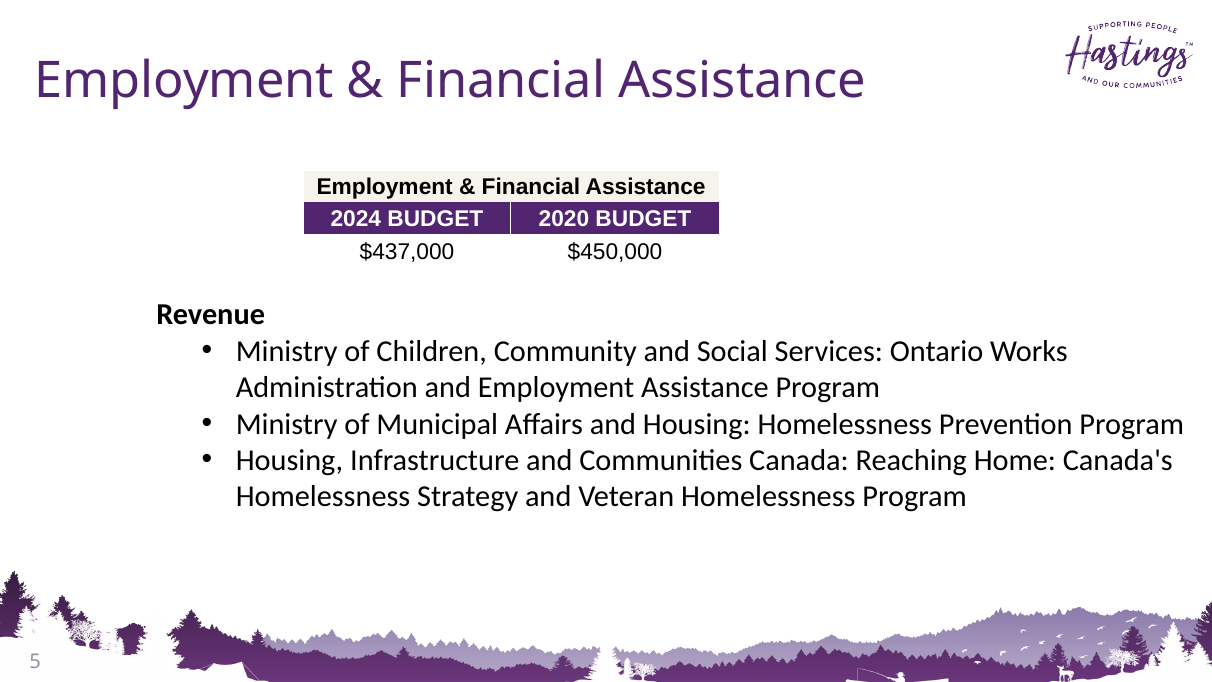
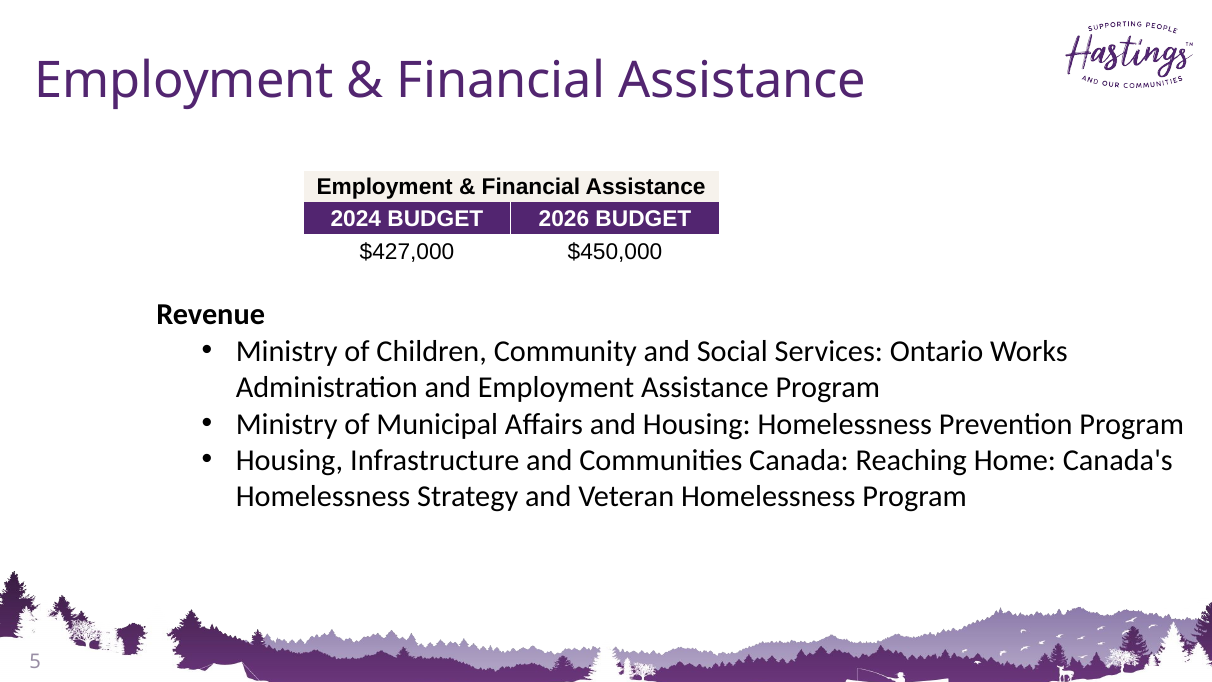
2020: 2020 -> 2026
$437,000: $437,000 -> $427,000
